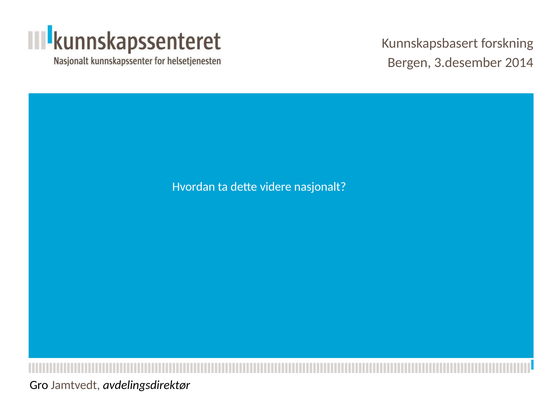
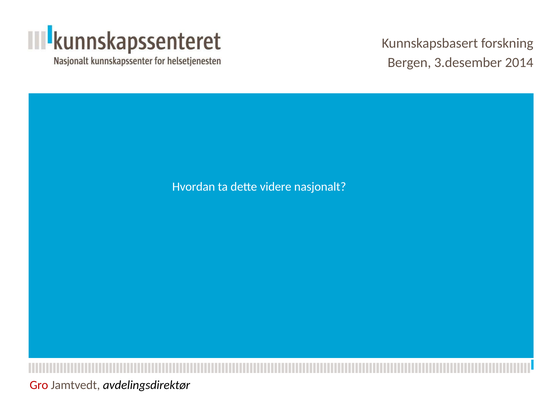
Gro colour: black -> red
